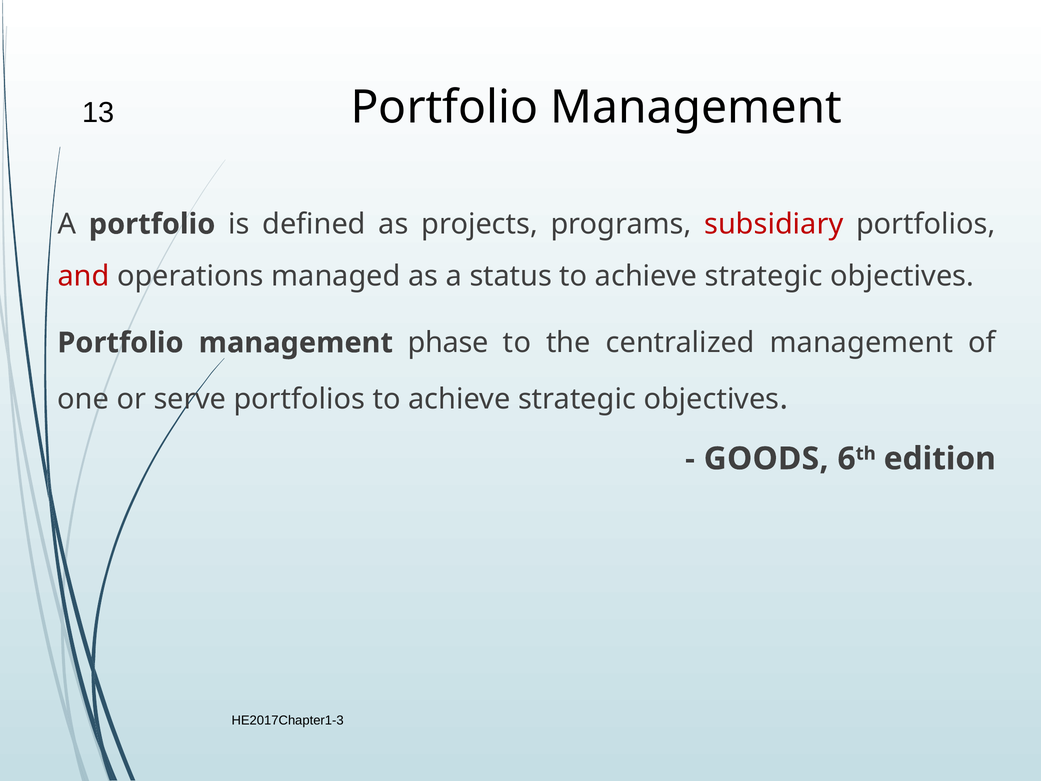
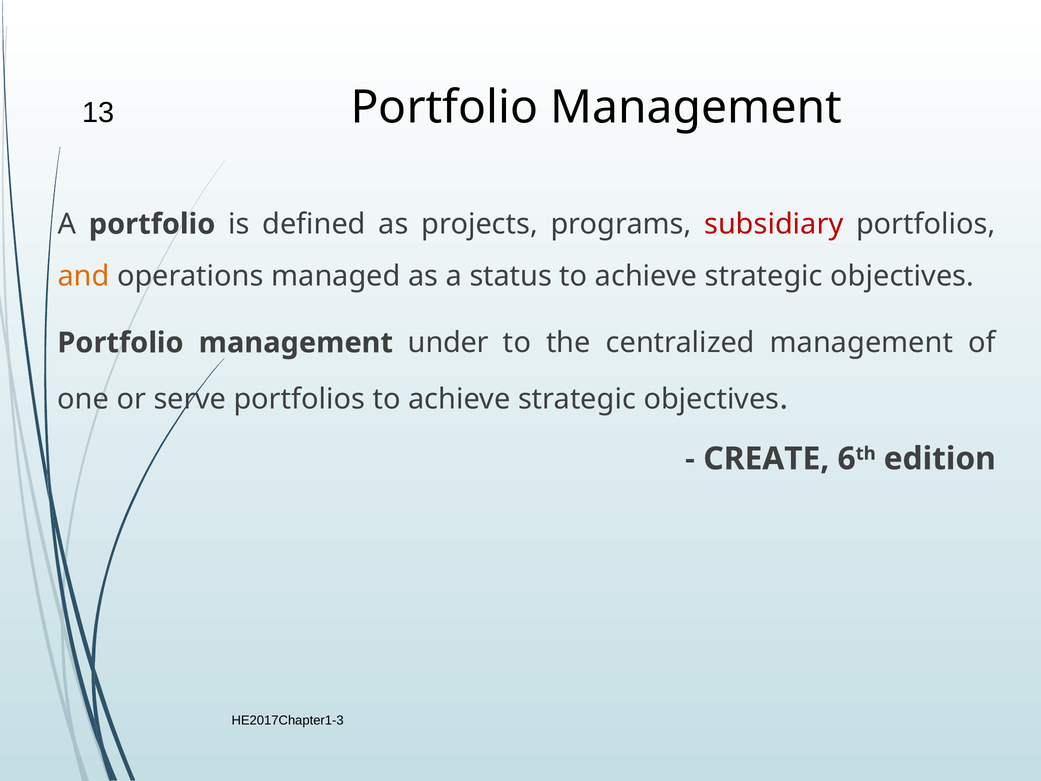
and colour: red -> orange
phase: phase -> under
GOODS: GOODS -> CREATE
